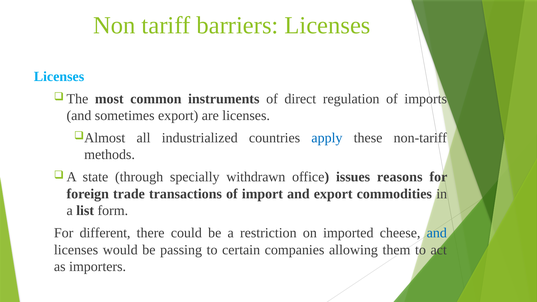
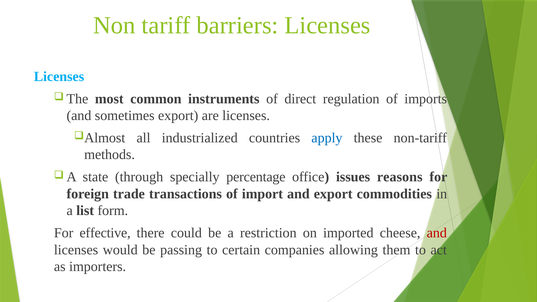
withdrawn: withdrawn -> percentage
different: different -> effective
and at (437, 233) colour: blue -> red
